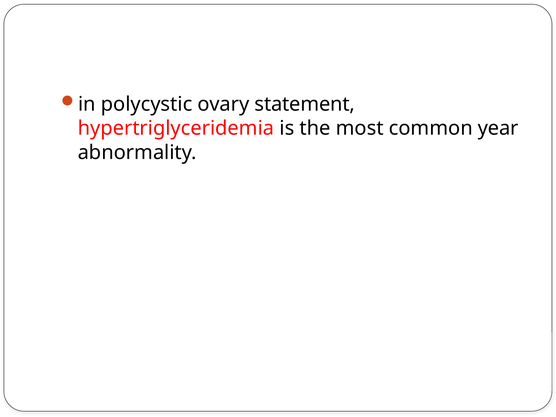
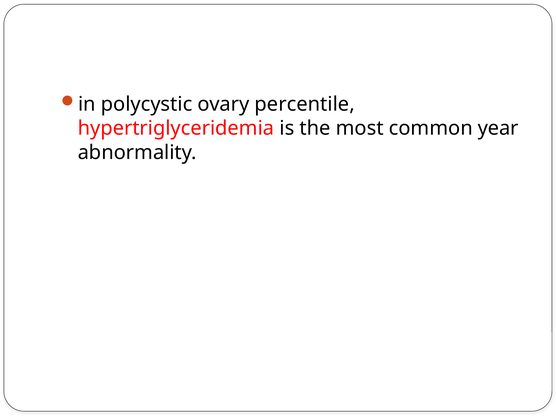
statement: statement -> percentile
